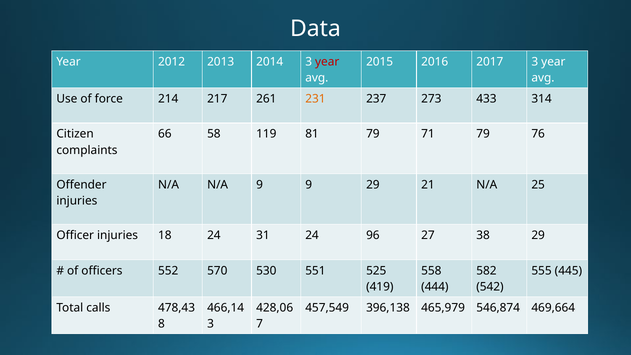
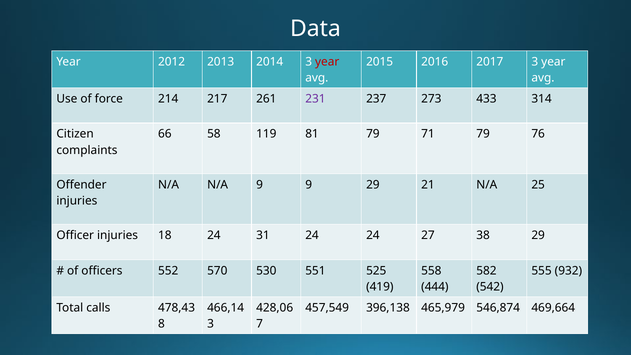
231 colour: orange -> purple
24 96: 96 -> 24
445: 445 -> 932
